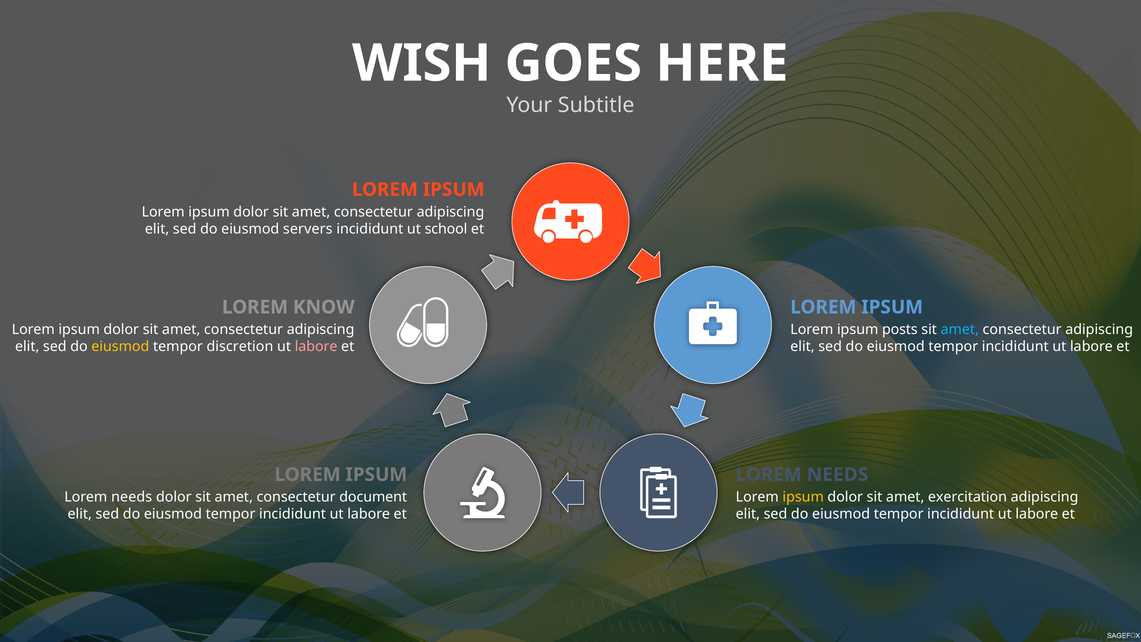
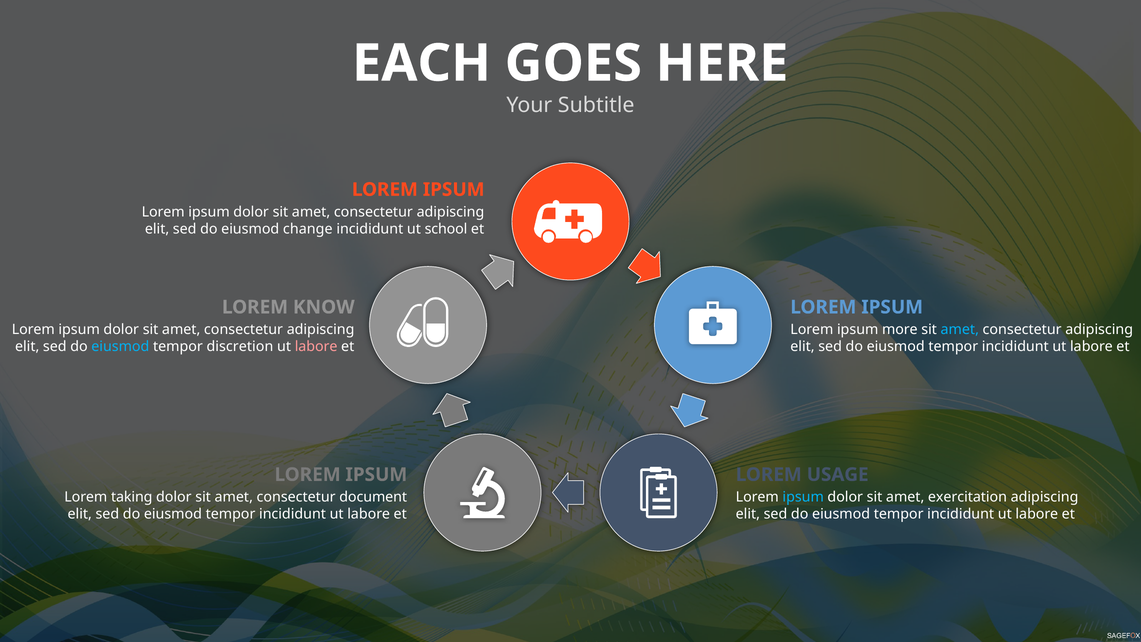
WISH: WISH -> EACH
servers: servers -> change
posts: posts -> more
eiusmod at (120, 347) colour: yellow -> light blue
NEEDS at (837, 474): NEEDS -> USAGE
needs at (132, 497): needs -> taking
ipsum at (803, 497) colour: yellow -> light blue
